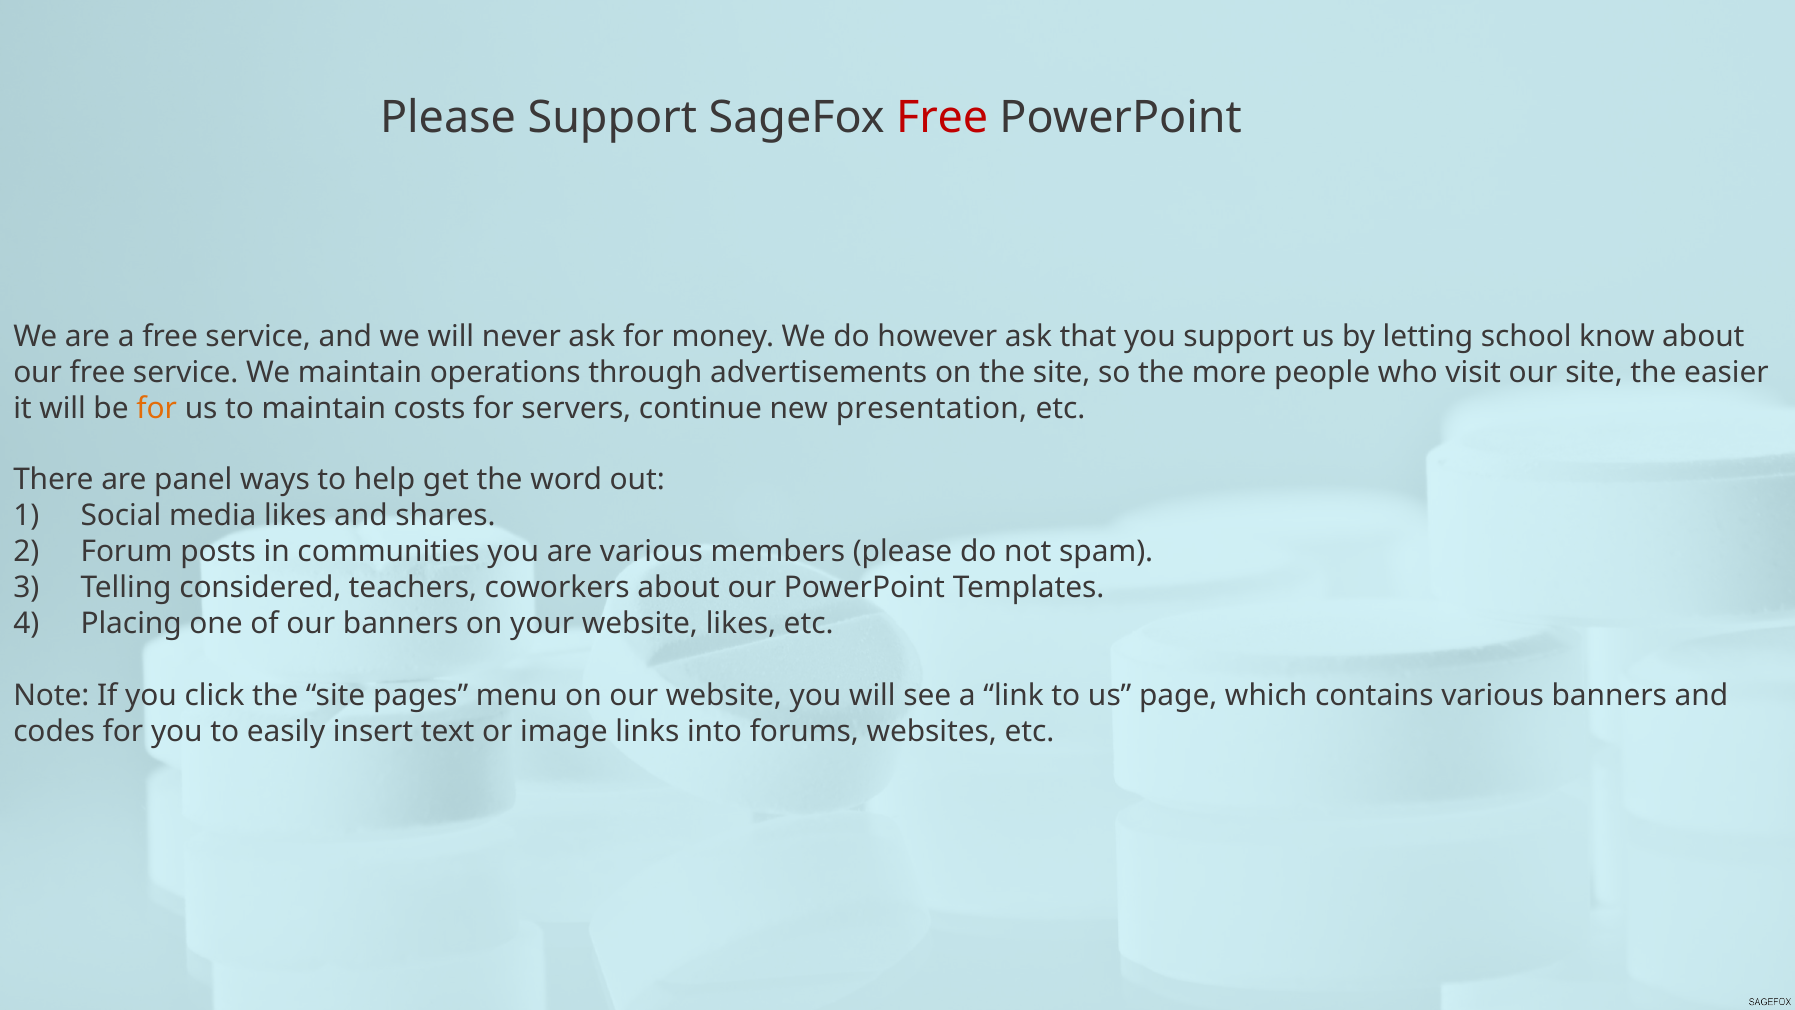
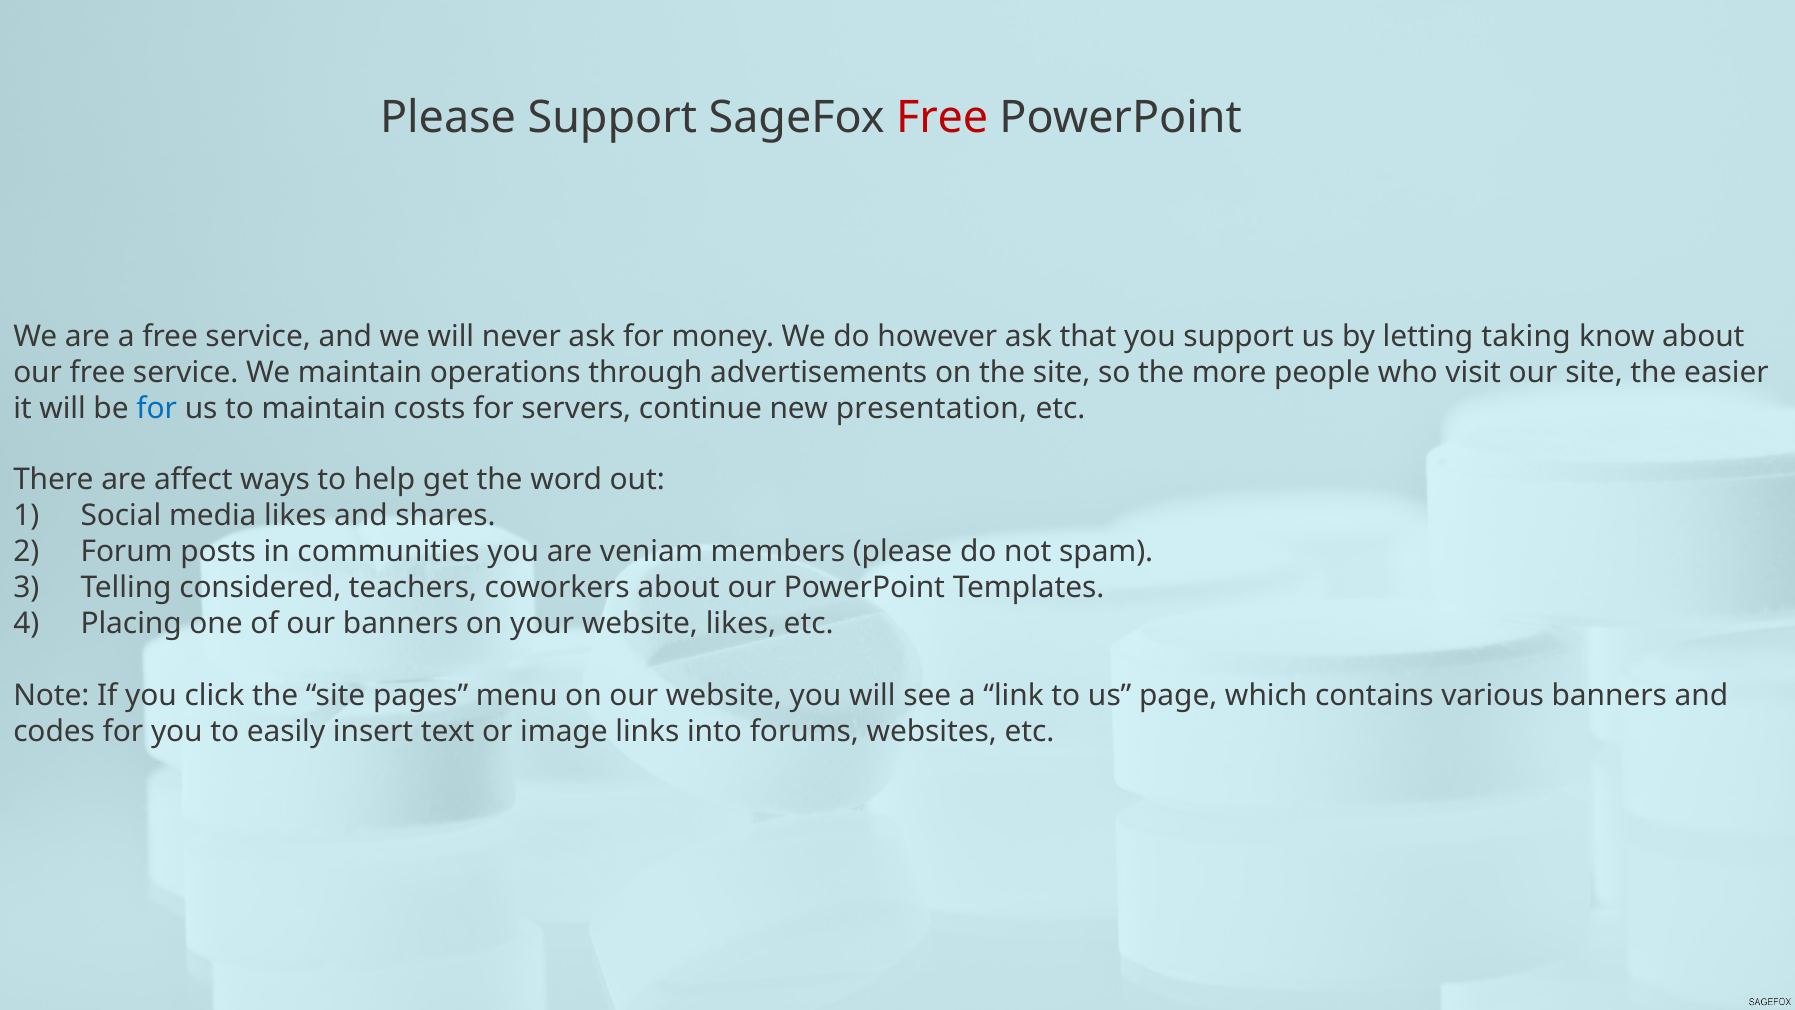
school: school -> taking
for at (157, 408) colour: orange -> blue
panel: panel -> affect
are various: various -> veniam
